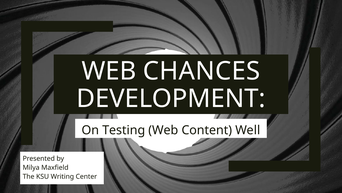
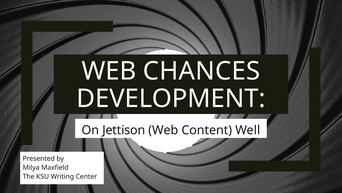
Testing: Testing -> Jettison
